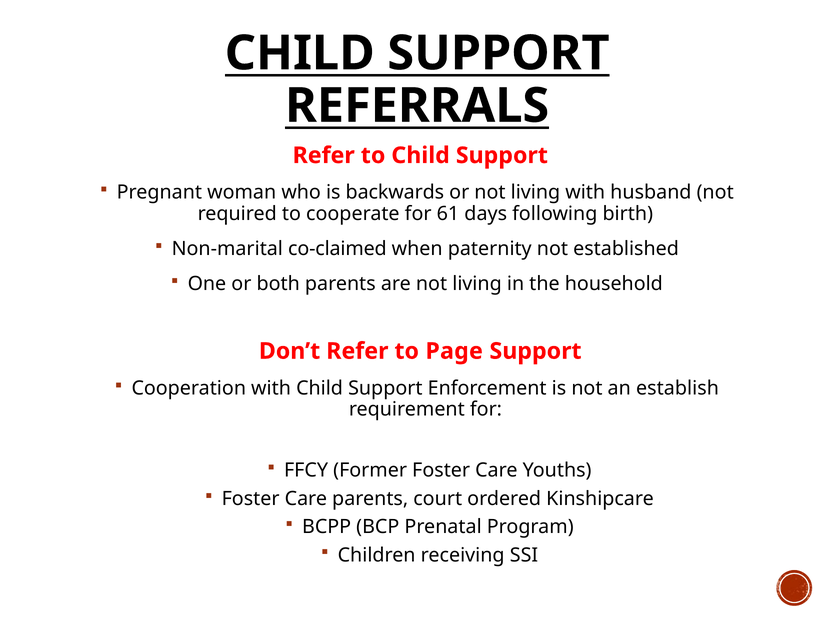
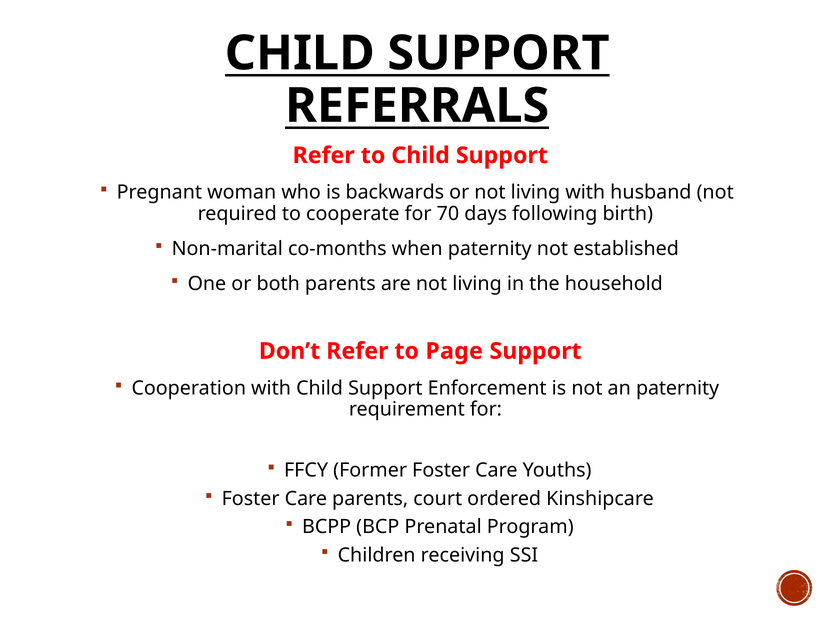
61: 61 -> 70
co-claimed: co-claimed -> co-months
an establish: establish -> paternity
